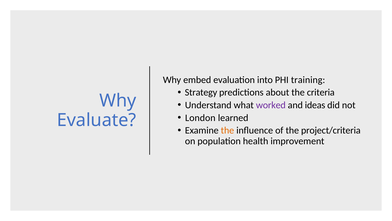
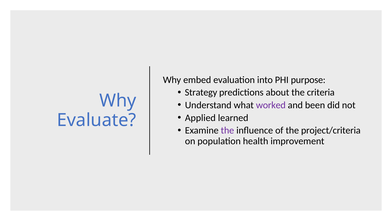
training: training -> purpose
ideas: ideas -> been
London: London -> Applied
the at (227, 130) colour: orange -> purple
